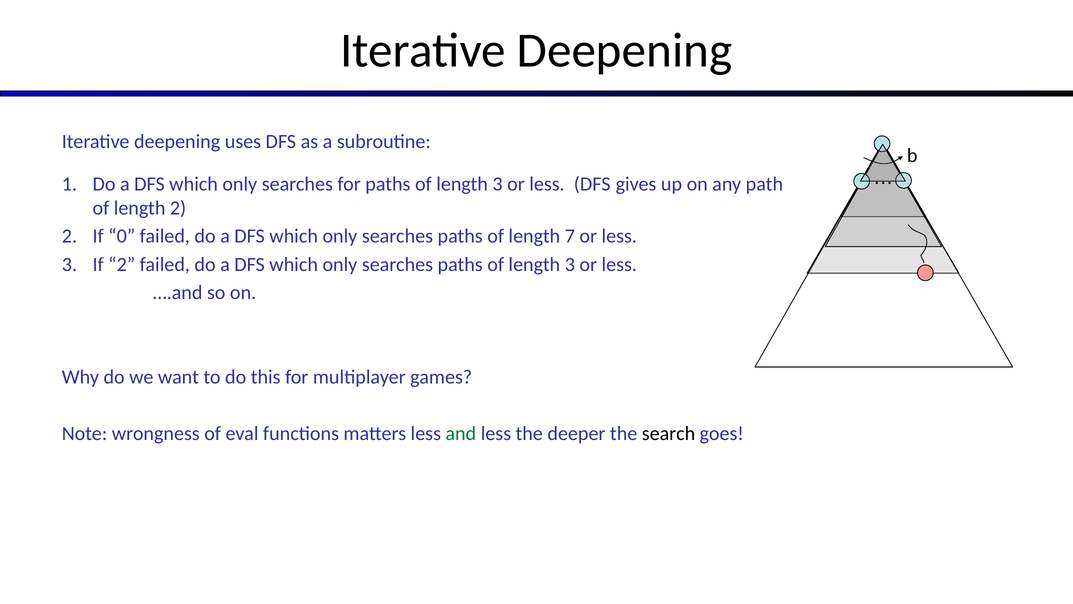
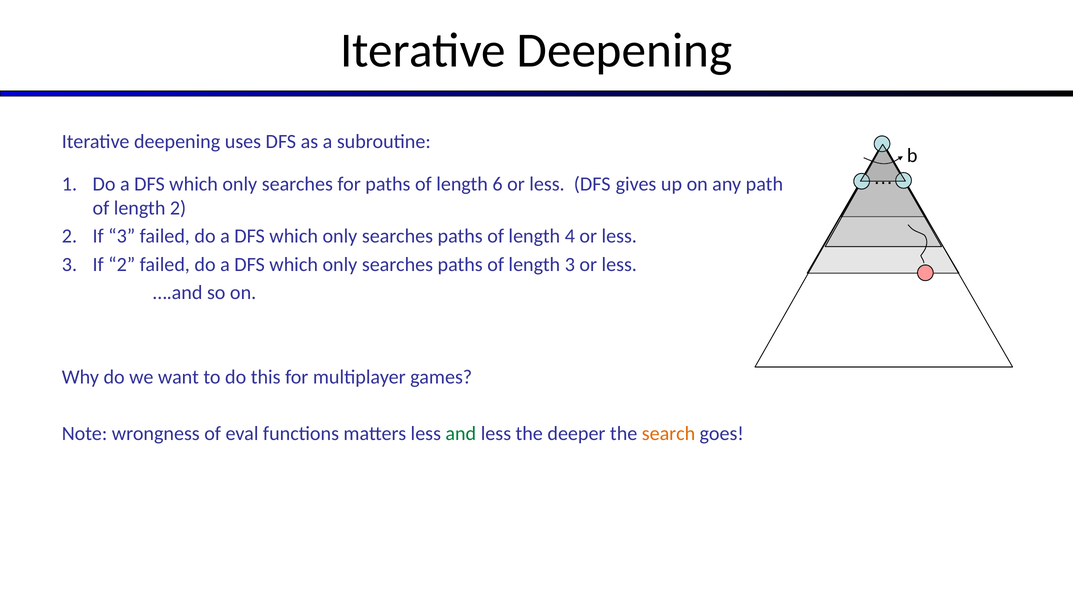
3 at (498, 184): 3 -> 6
If 0: 0 -> 3
7: 7 -> 4
search colour: black -> orange
